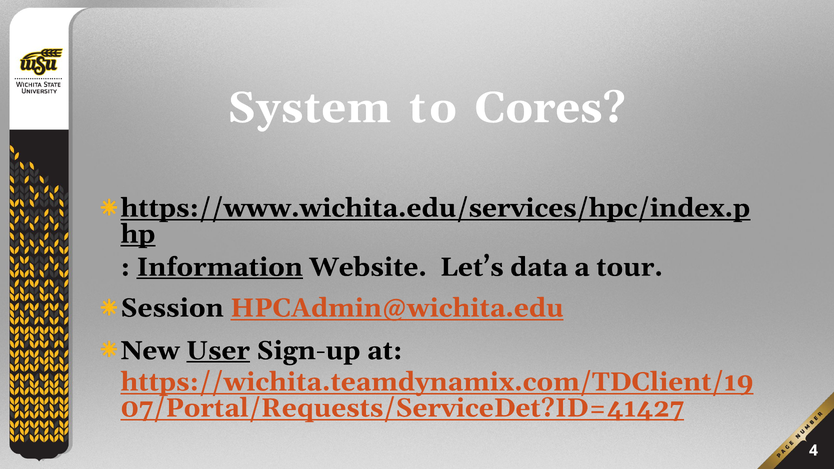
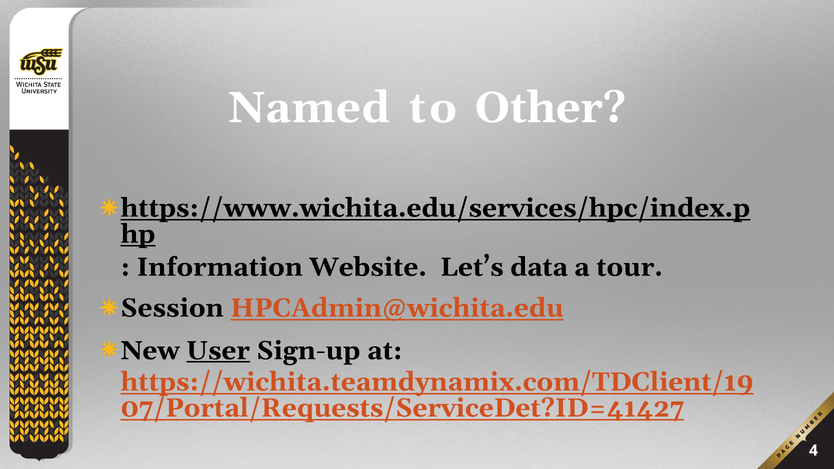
System: System -> Named
Cores: Cores -> Other
Information underline: present -> none
